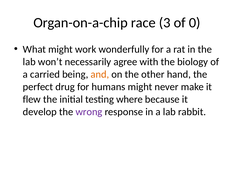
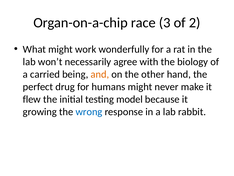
0: 0 -> 2
where: where -> model
develop: develop -> growing
wrong colour: purple -> blue
